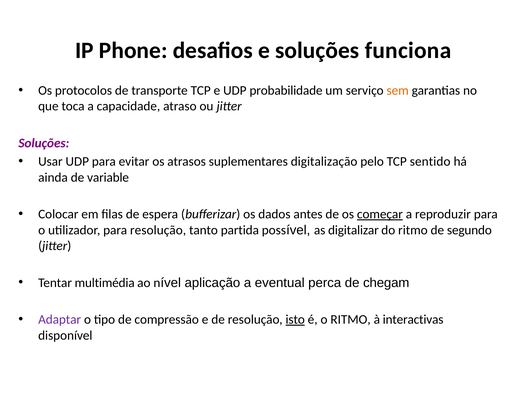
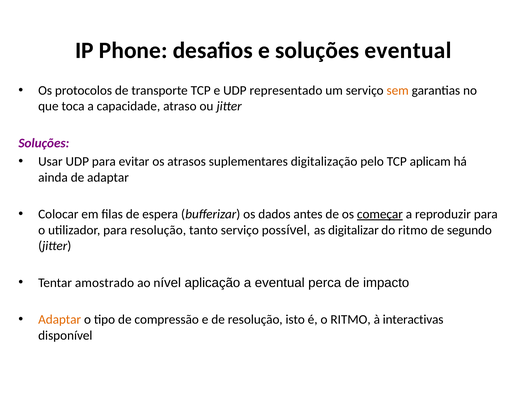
soluções funciona: funciona -> eventual
probabilidade: probabilidade -> representado
sentido: sentido -> aplicam
de variable: variable -> adaptar
tanto partida: partida -> serviço
multimédia: multimédia -> amostrado
chegam: chegam -> impacto
Adaptar at (60, 320) colour: purple -> orange
isto underline: present -> none
